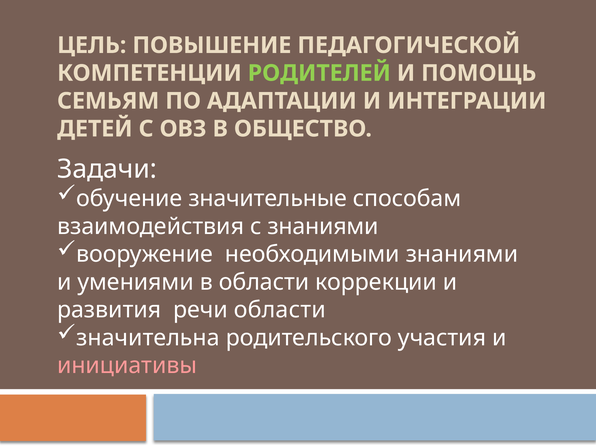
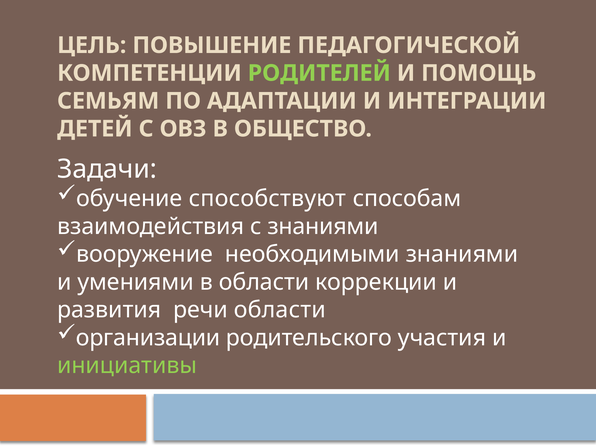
значительные: значительные -> способствуют
значительна: значительна -> организации
инициативы colour: pink -> light green
